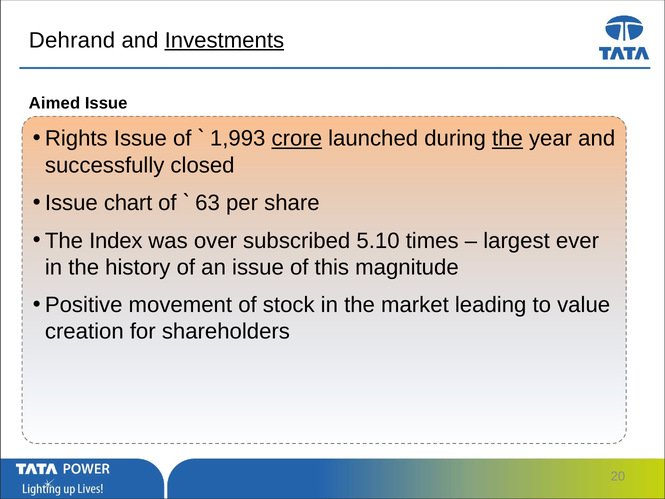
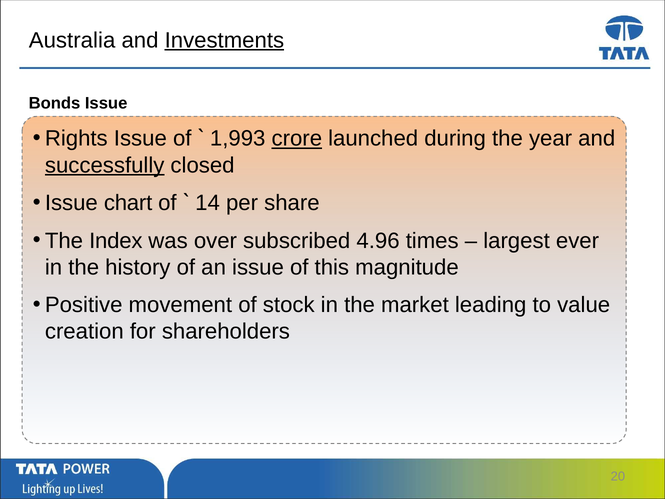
Dehrand: Dehrand -> Australia
Aimed: Aimed -> Bonds
the at (507, 139) underline: present -> none
successfully underline: none -> present
63: 63 -> 14
5.10: 5.10 -> 4.96
